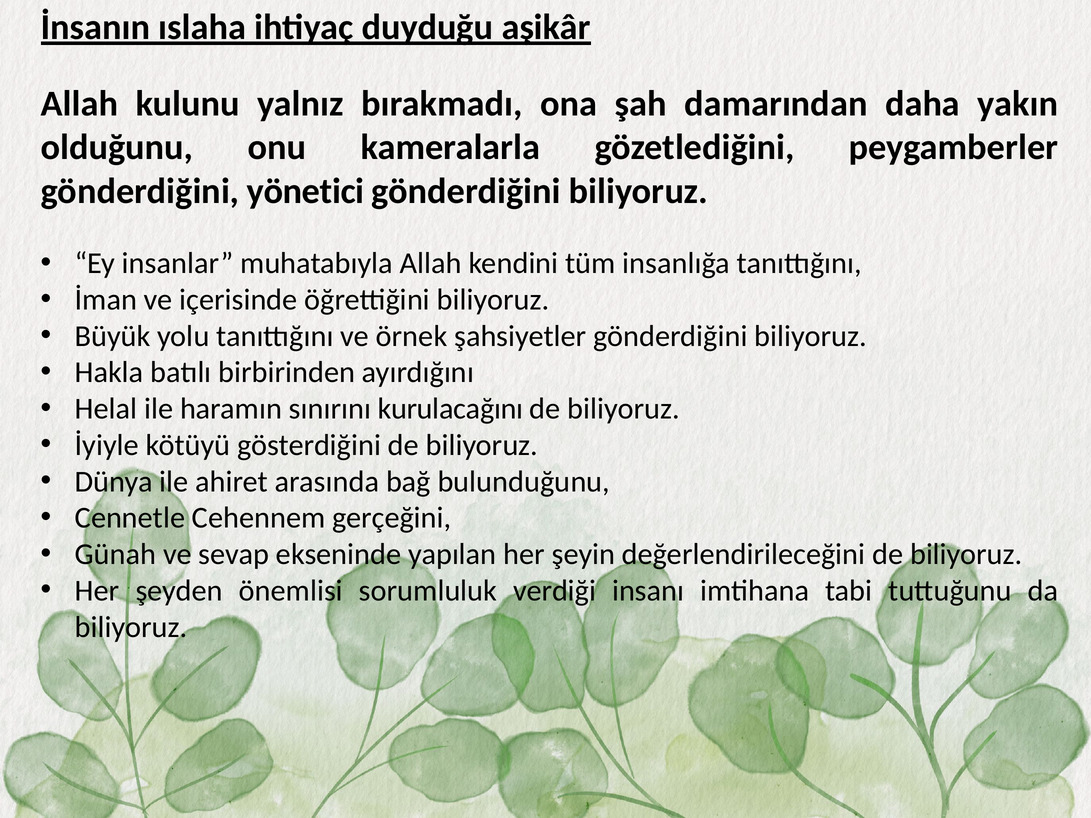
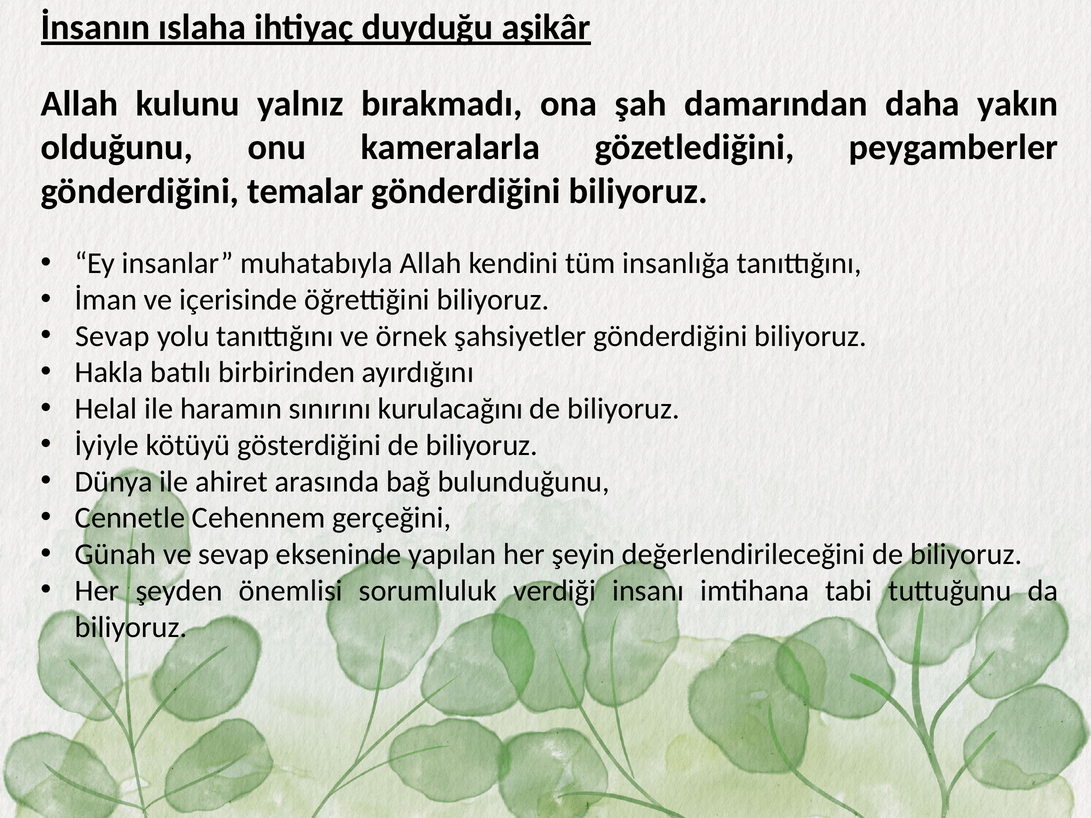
yönetici: yönetici -> temalar
Büyük at (113, 336): Büyük -> Sevap
